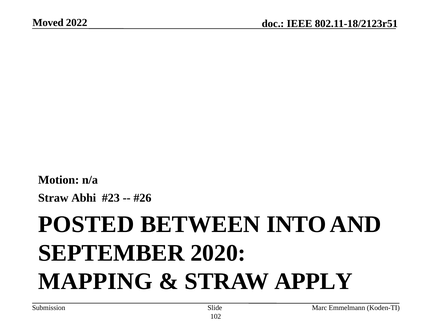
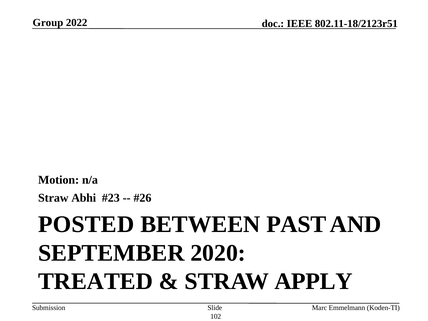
Moved: Moved -> Group
INTO: INTO -> PAST
MAPPING: MAPPING -> TREATED
